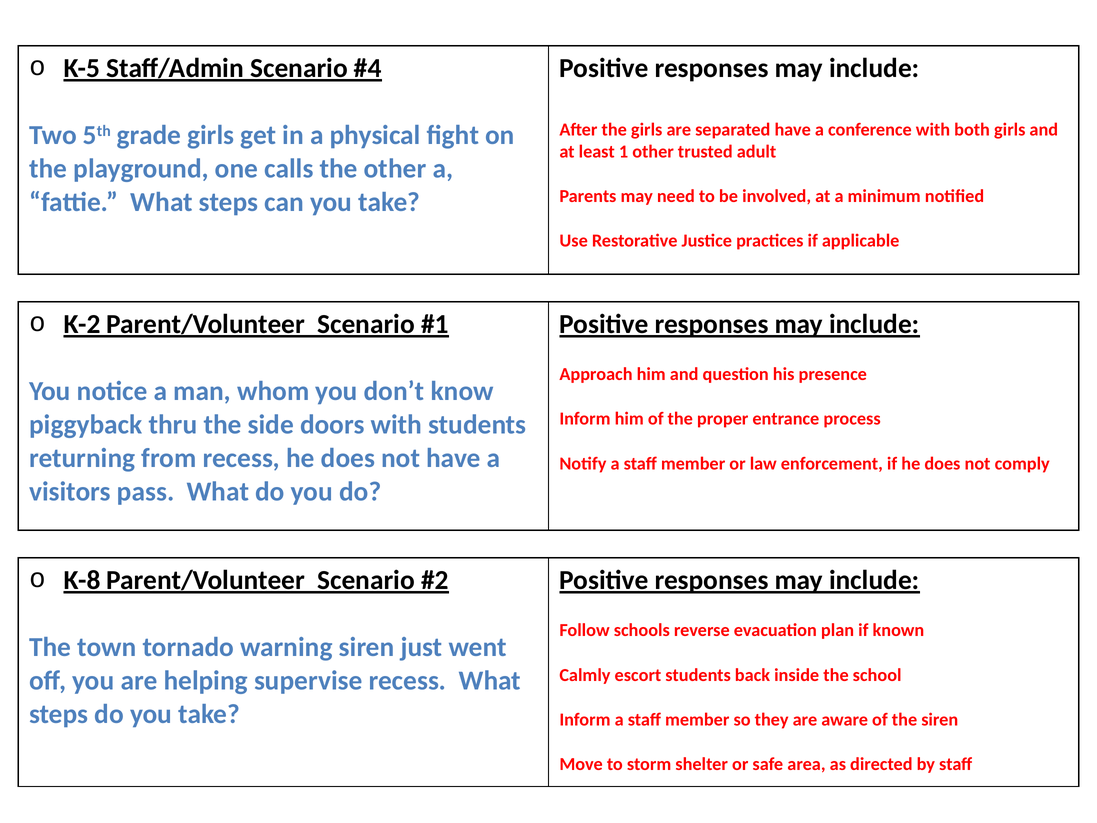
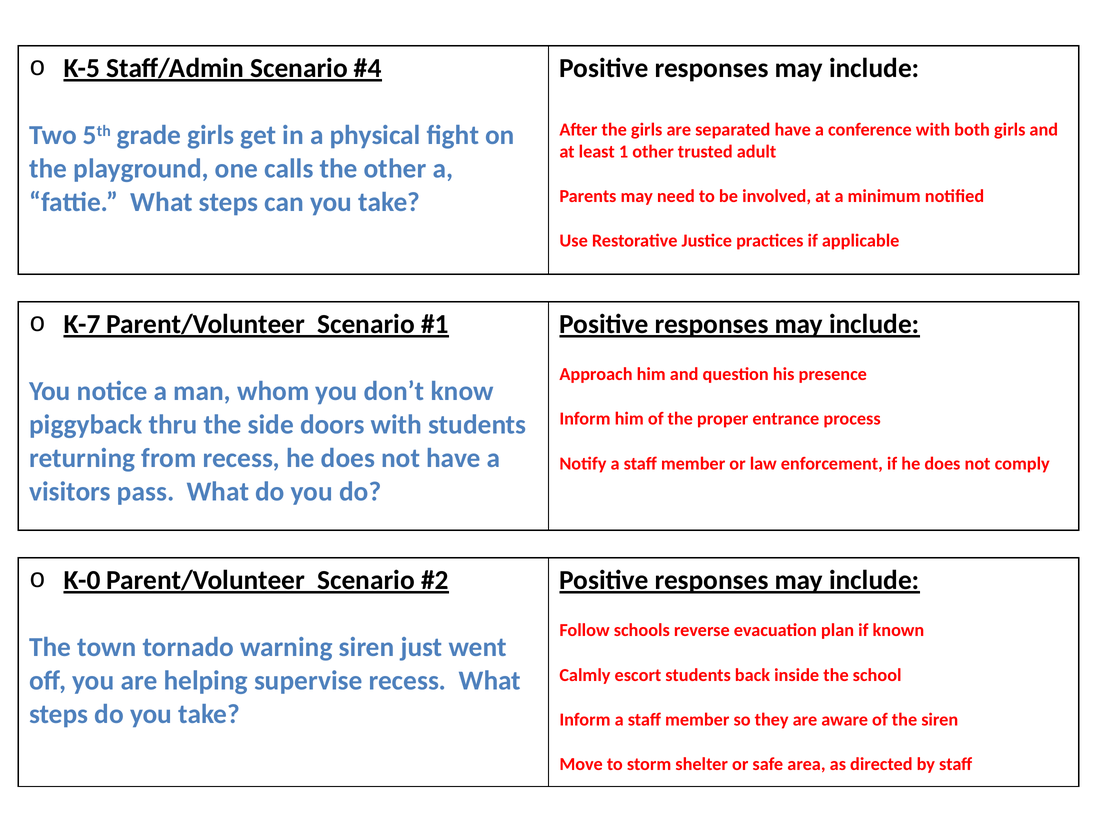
K-2: K-2 -> K-7
K-8: K-8 -> K-0
